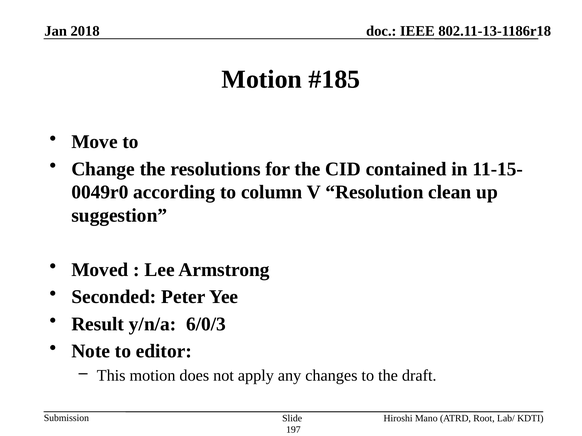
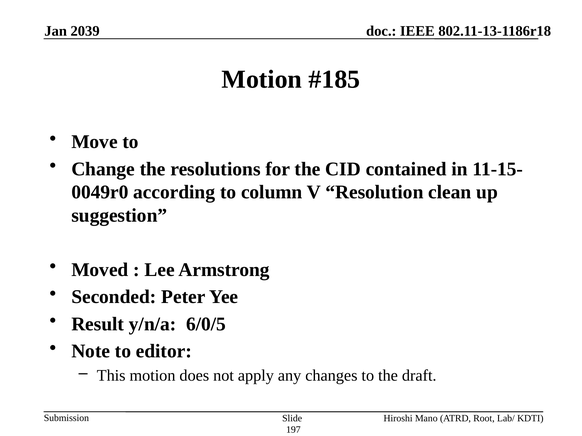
2018: 2018 -> 2039
6/0/3: 6/0/3 -> 6/0/5
